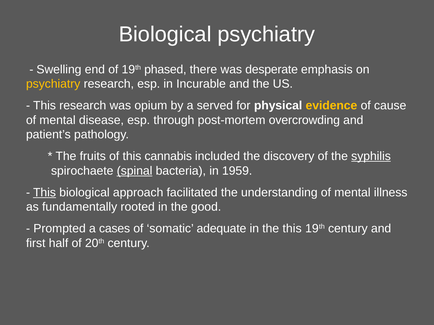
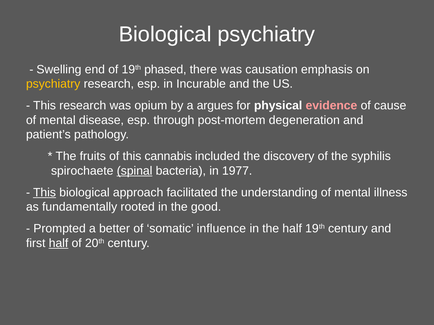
desperate: desperate -> causation
served: served -> argues
evidence colour: yellow -> pink
overcrowding: overcrowding -> degeneration
syphilis underline: present -> none
1959: 1959 -> 1977
cases: cases -> better
adequate: adequate -> influence
the this: this -> half
half at (59, 243) underline: none -> present
